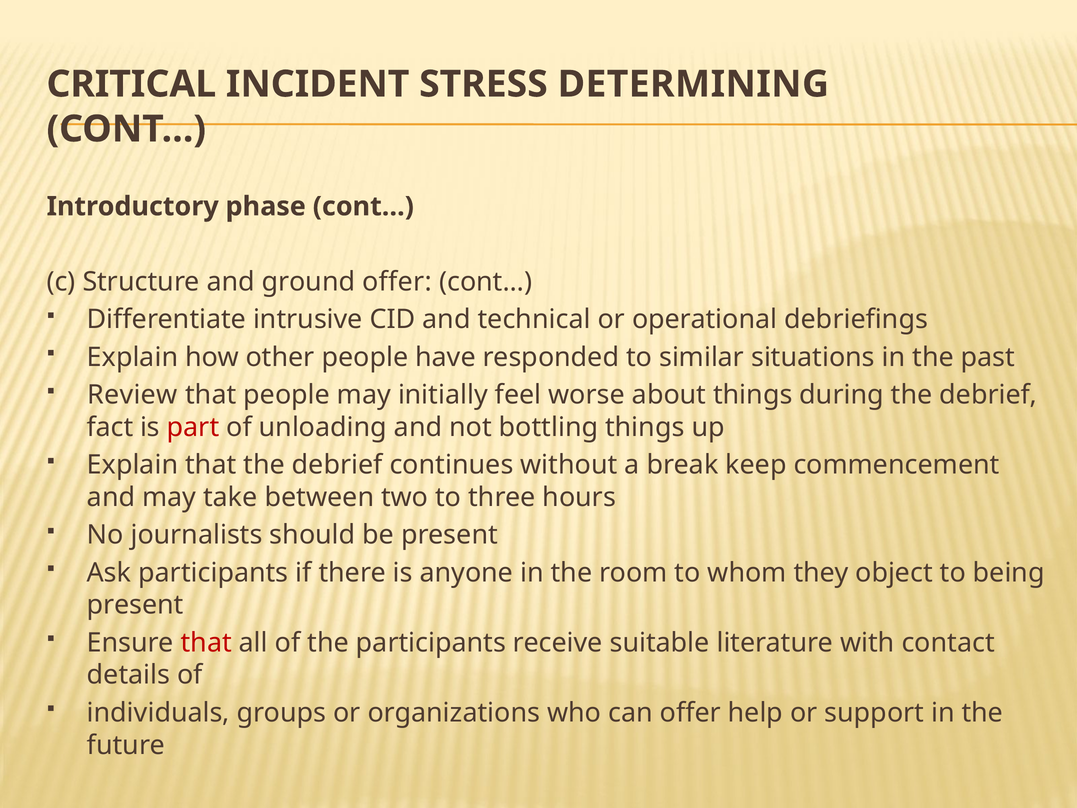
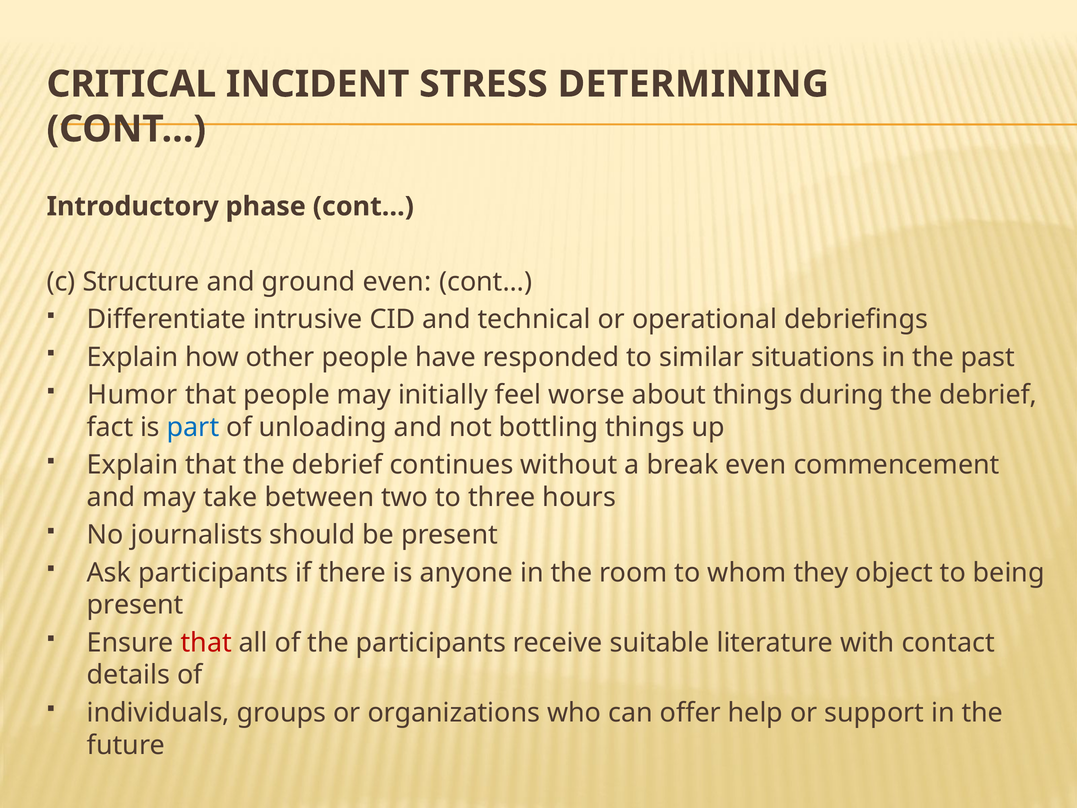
ground offer: offer -> even
Review: Review -> Humor
part colour: red -> blue
break keep: keep -> even
